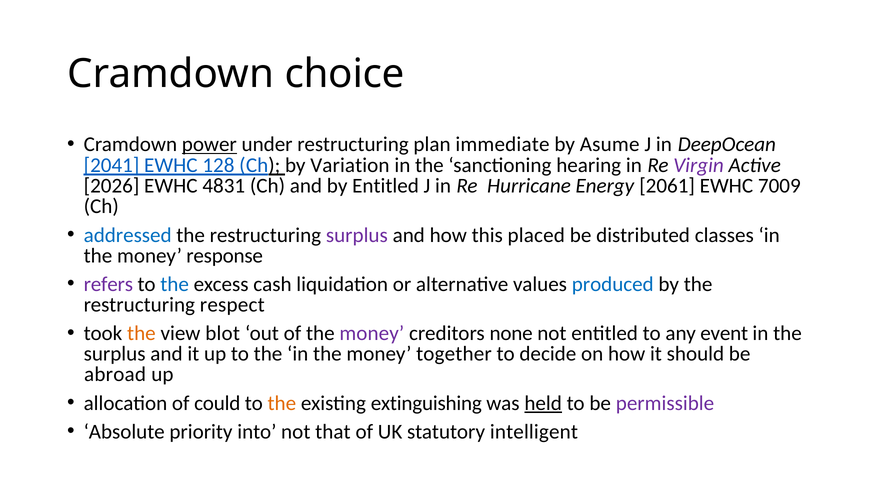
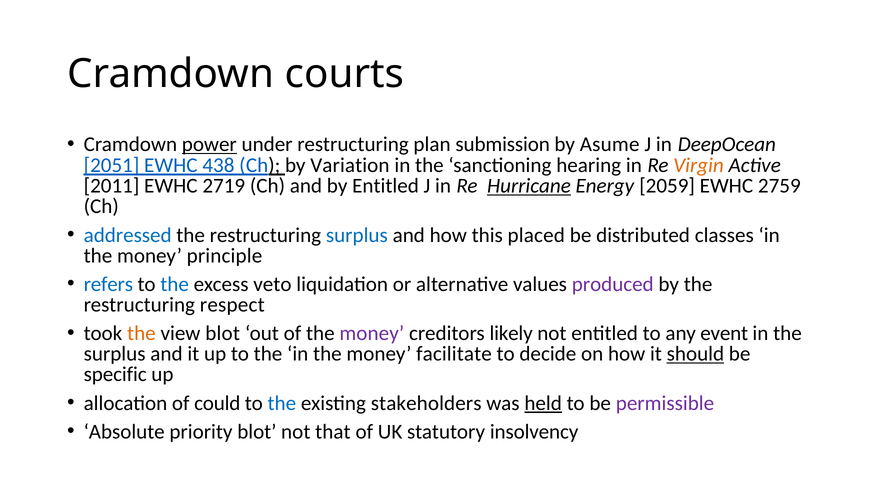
choice: choice -> courts
immediate: immediate -> submission
2041: 2041 -> 2051
128: 128 -> 438
Virgin colour: purple -> orange
2026: 2026 -> 2011
4831: 4831 -> 2719
Hurricane underline: none -> present
2061: 2061 -> 2059
7009: 7009 -> 2759
surplus at (357, 235) colour: purple -> blue
response: response -> principle
refers colour: purple -> blue
cash: cash -> veto
produced colour: blue -> purple
none: none -> likely
together: together -> facilitate
should underline: none -> present
abroad: abroad -> specific
the at (282, 404) colour: orange -> blue
extinguishing: extinguishing -> stakeholders
priority into: into -> blot
intelligent: intelligent -> insolvency
